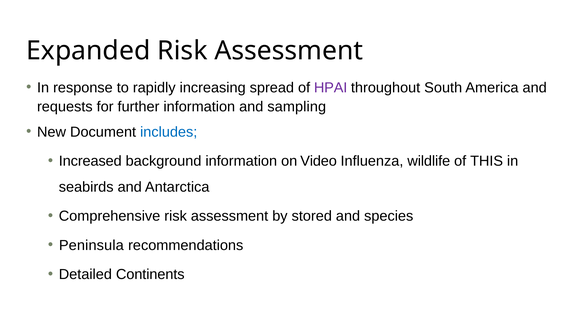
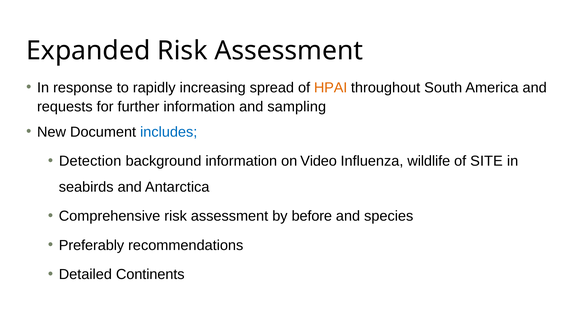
HPAI colour: purple -> orange
Increased: Increased -> Detection
THIS: THIS -> SITE
stored: stored -> before
Peninsula: Peninsula -> Preferably
